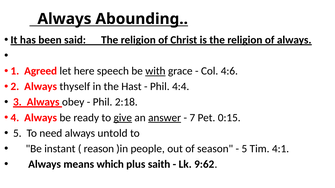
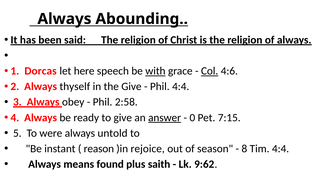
Agreed: Agreed -> Dorcas
Col underline: none -> present
the Hast: Hast -> Give
2:18: 2:18 -> 2:58
give at (123, 118) underline: present -> none
7: 7 -> 0
0:15: 0:15 -> 7:15
need: need -> were
people: people -> rejoice
5 at (244, 149): 5 -> 8
Tim 4:1: 4:1 -> 4:4
which: which -> found
